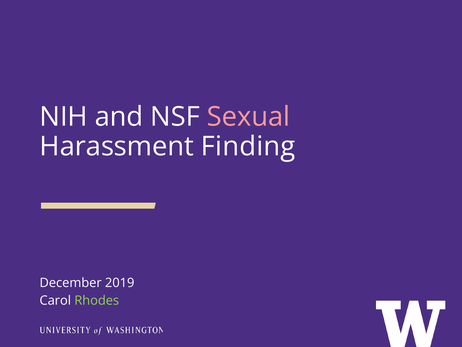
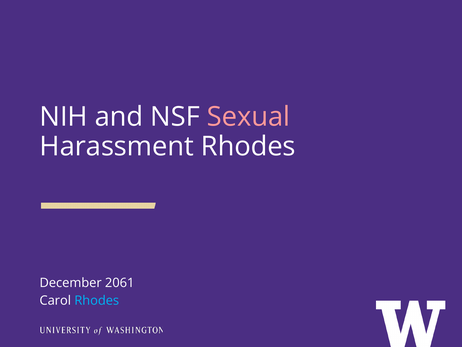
Harassment Finding: Finding -> Rhodes
2019: 2019 -> 2061
Rhodes at (97, 300) colour: light green -> light blue
